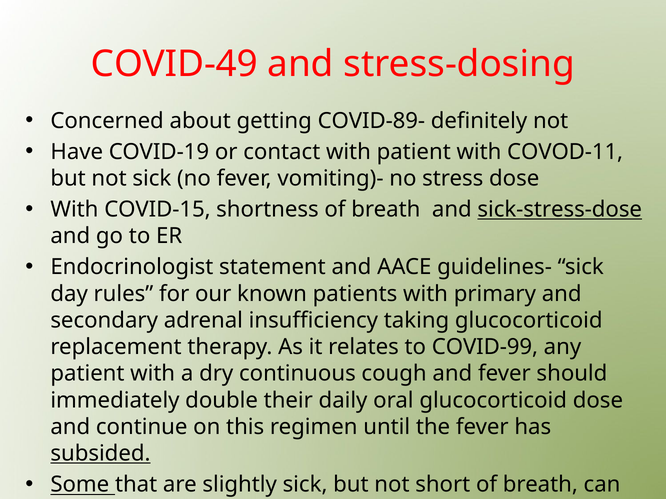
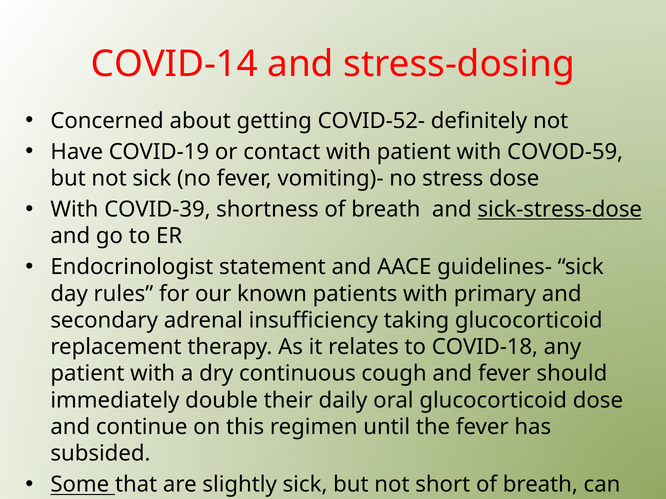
COVID-49: COVID-49 -> COVID-14
COVID-89-: COVID-89- -> COVID-52-
COVOD-11: COVOD-11 -> COVOD-59
COVID-15: COVID-15 -> COVID-39
COVID-99: COVID-99 -> COVID-18
subsided underline: present -> none
